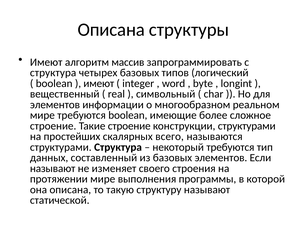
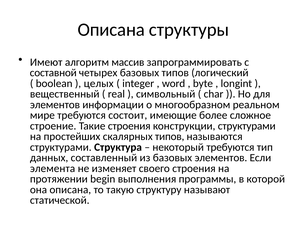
структура at (53, 73): структура -> составной
имеют at (99, 84): имеют -> целых
требуются boolean: boolean -> состоит
Такие строение: строение -> строения
скалярных всего: всего -> типов
называют at (53, 169): называют -> элемента
протяжении мире: мире -> begin
